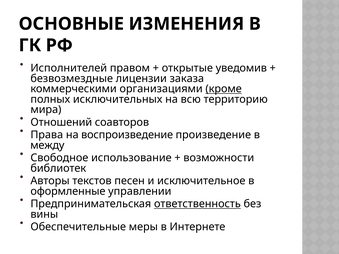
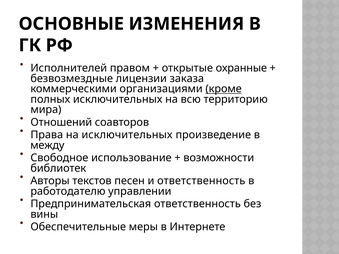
уведомив: уведомив -> охранные
на воспроизведение: воспроизведение -> исключительных
и исключительное: исключительное -> ответственность
оформленные: оформленные -> работодателю
ответственность at (197, 204) underline: present -> none
